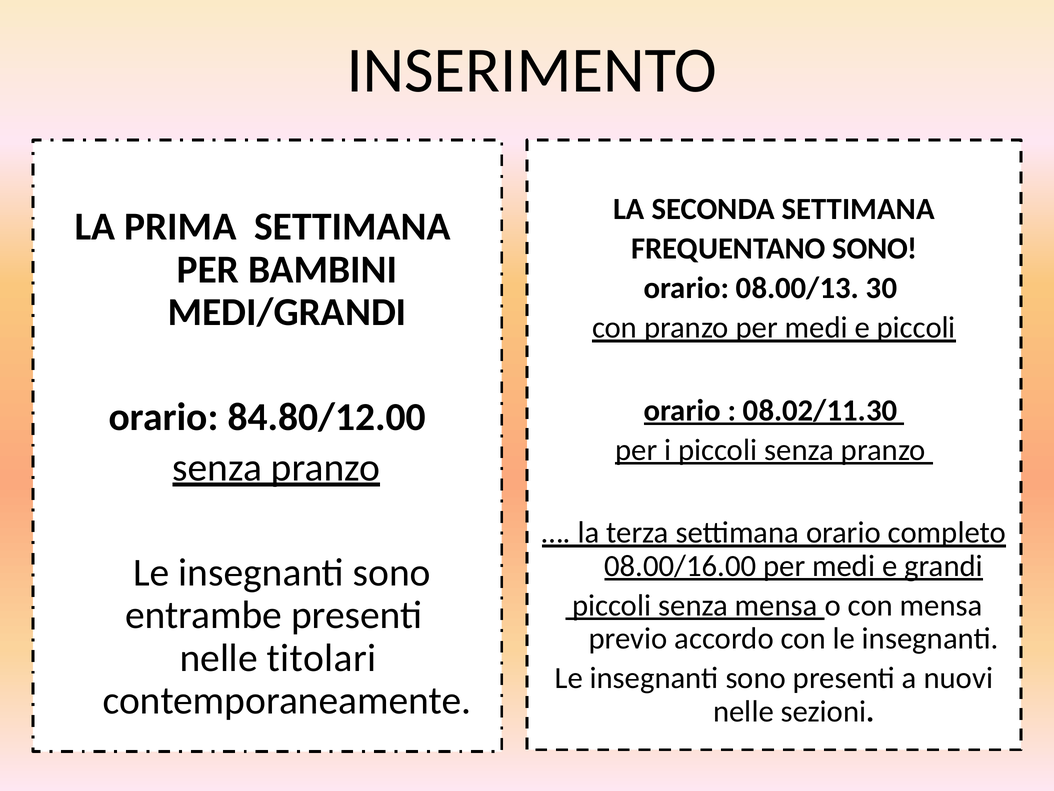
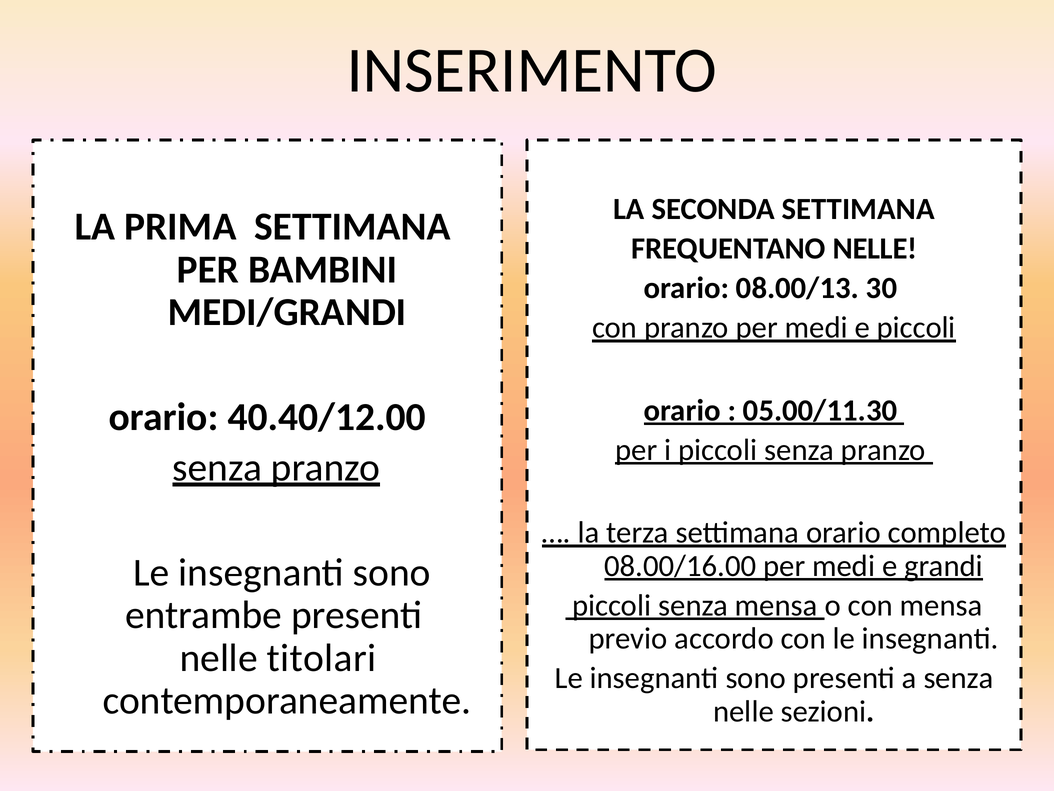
FREQUENTANO SONO: SONO -> NELLE
08.02/11.30: 08.02/11.30 -> 05.00/11.30
84.80/12.00: 84.80/12.00 -> 40.40/12.00
a nuovi: nuovi -> senza
